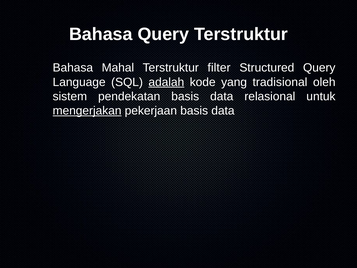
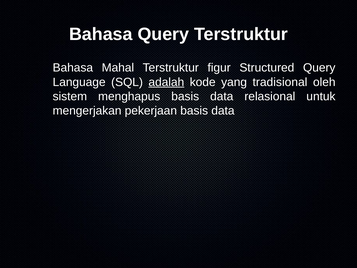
filter: filter -> figur
pendekatan: pendekatan -> menghapus
mengerjakan underline: present -> none
